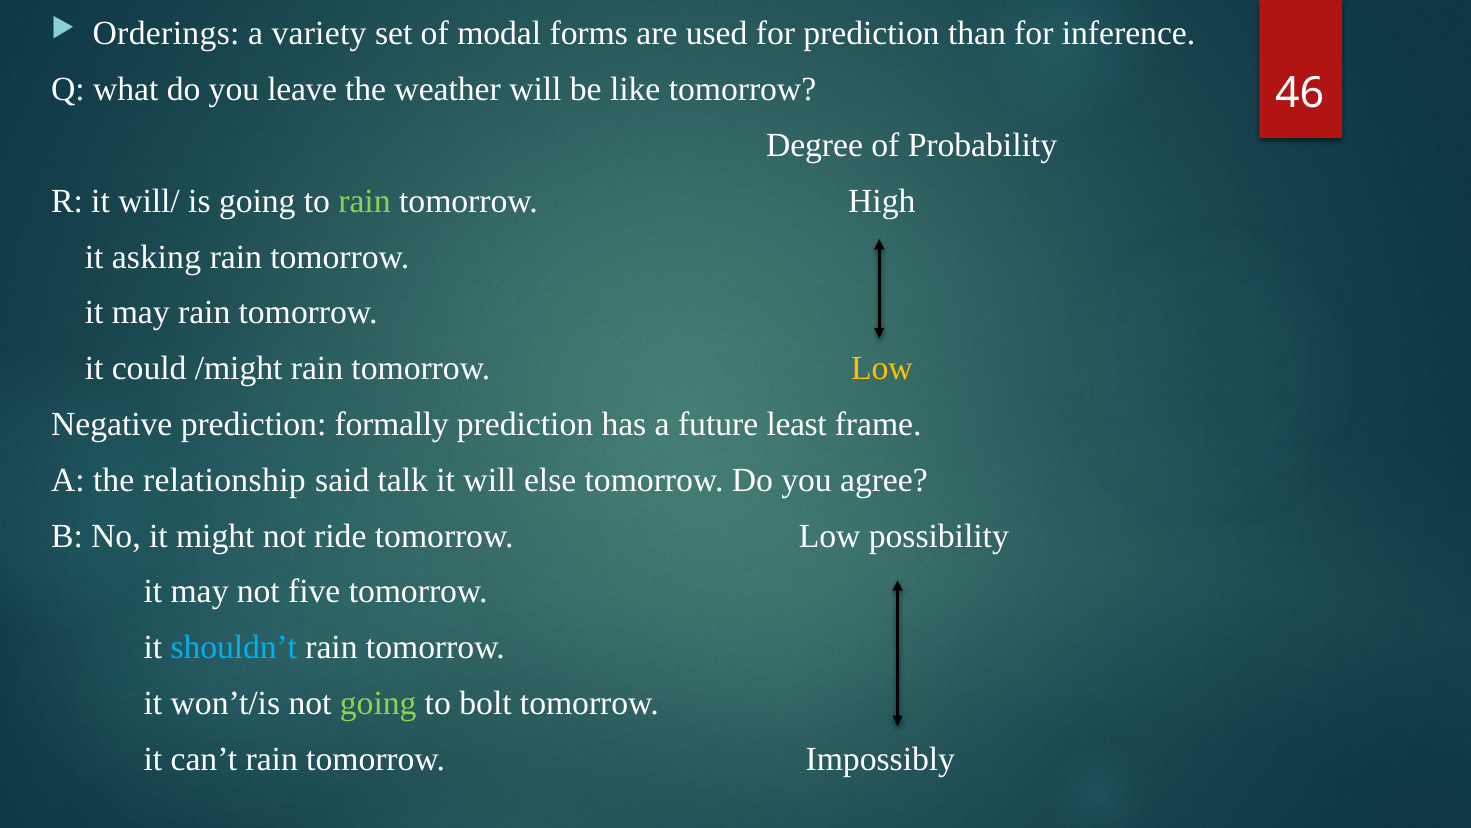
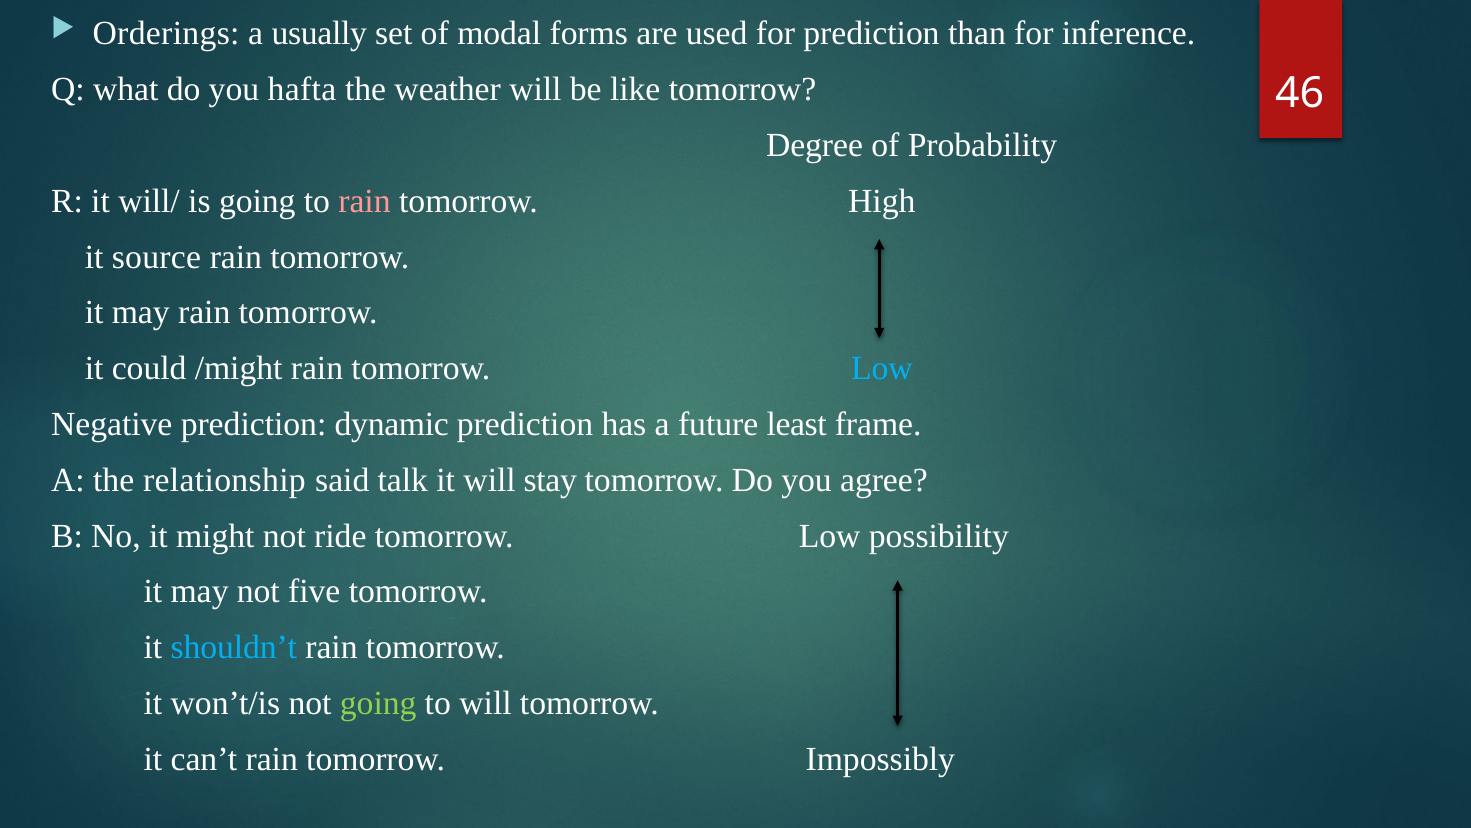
variety: variety -> usually
leave: leave -> hafta
rain at (365, 201) colour: light green -> pink
asking: asking -> source
Low at (882, 368) colour: yellow -> light blue
formally: formally -> dynamic
else: else -> stay
to bolt: bolt -> will
